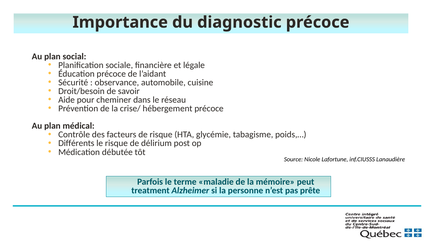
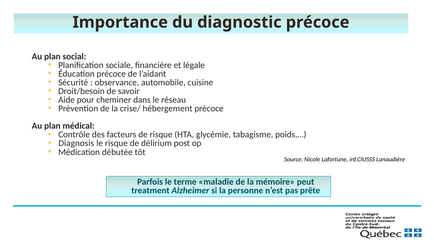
Différents: Différents -> Diagnosis
